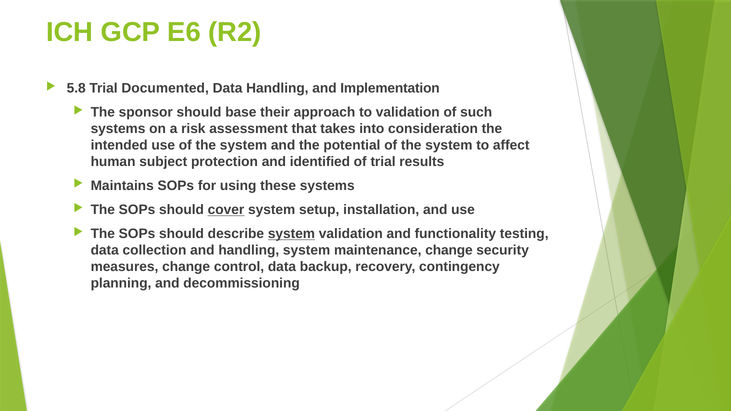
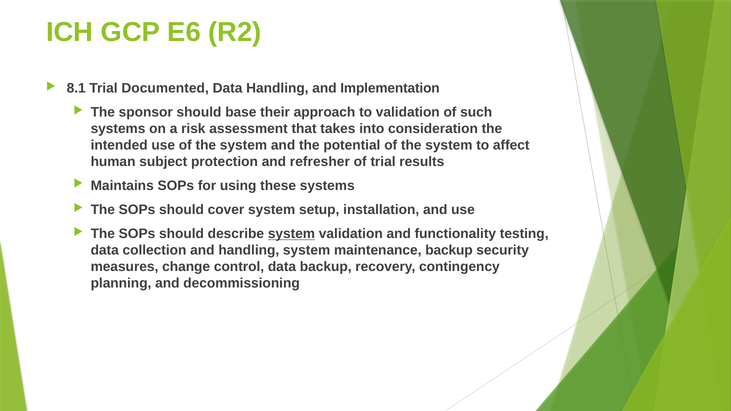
5.8: 5.8 -> 8.1
identified: identified -> refresher
cover underline: present -> none
maintenance change: change -> backup
